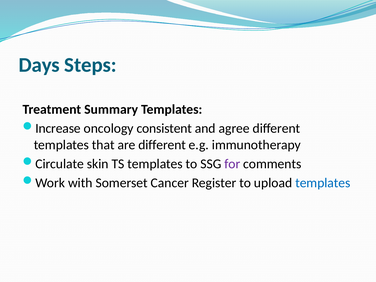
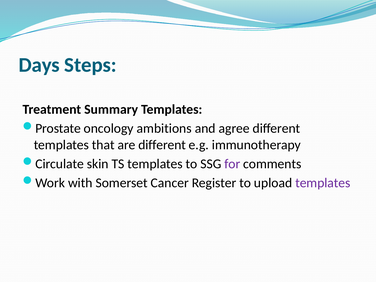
Increase: Increase -> Prostate
consistent: consistent -> ambitions
templates at (323, 183) colour: blue -> purple
